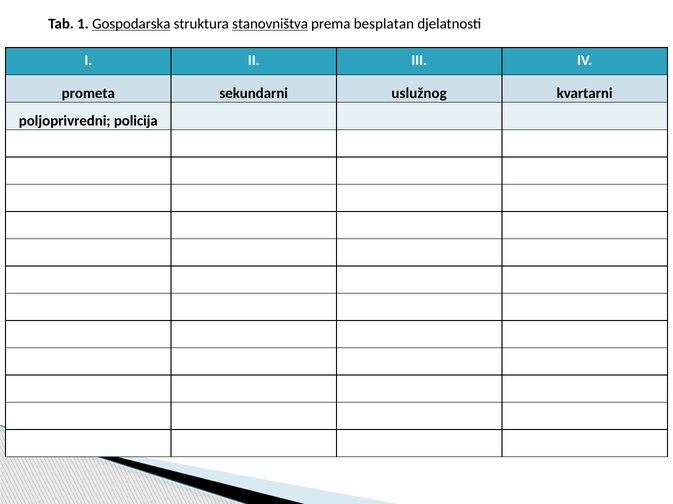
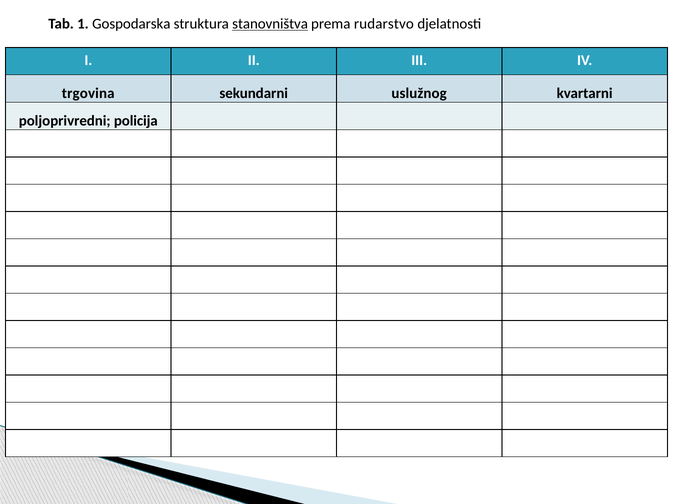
Gospodarska underline: present -> none
besplatan: besplatan -> rudarstvo
prometa: prometa -> trgovina
